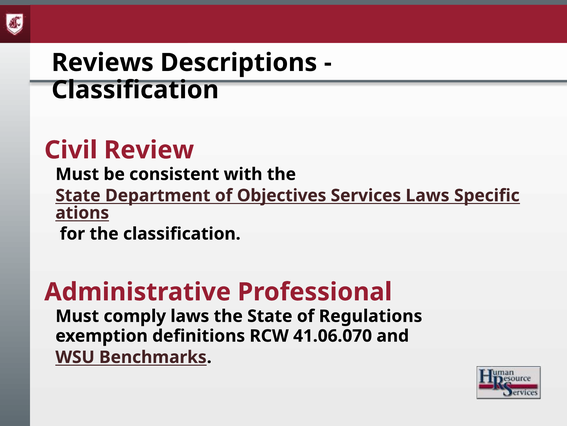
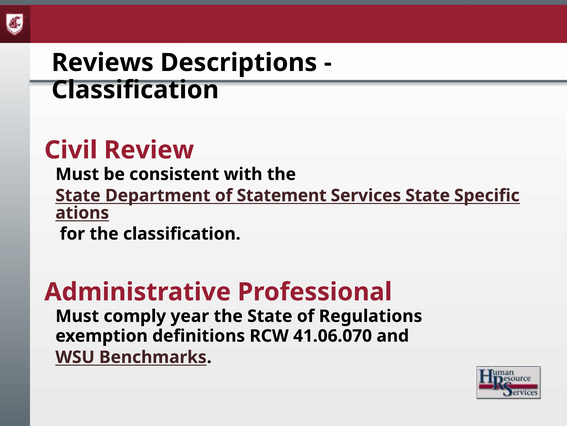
Objectives: Objectives -> Statement
Services Laws: Laws -> State
comply laws: laws -> year
